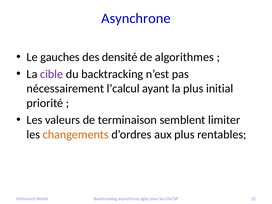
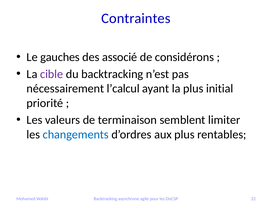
Asynchrone at (136, 18): Asynchrone -> Contraintes
densité: densité -> associé
algorithmes: algorithmes -> considérons
changements colour: orange -> blue
